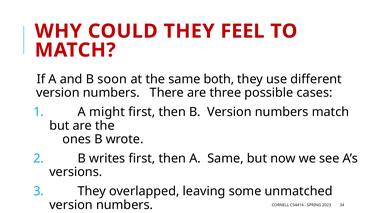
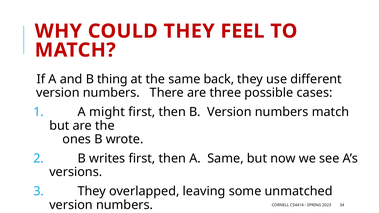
soon: soon -> thing
both: both -> back
